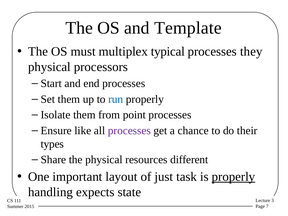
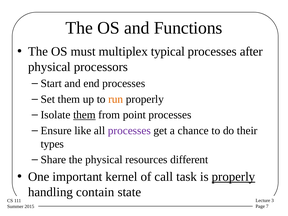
Template: Template -> Functions
they: they -> after
run colour: blue -> orange
them at (84, 115) underline: none -> present
layout: layout -> kernel
just: just -> call
expects: expects -> contain
